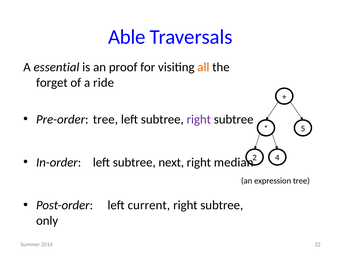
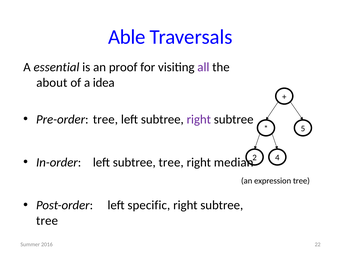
all colour: orange -> purple
forget: forget -> about
ride: ride -> idea
left subtree next: next -> tree
current: current -> specific
only at (47, 220): only -> tree
